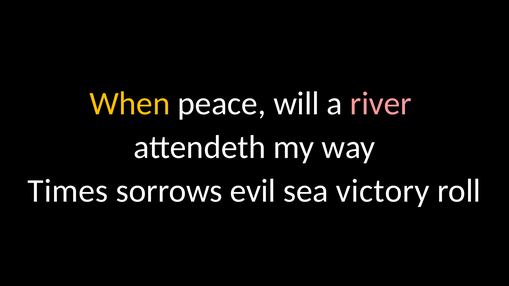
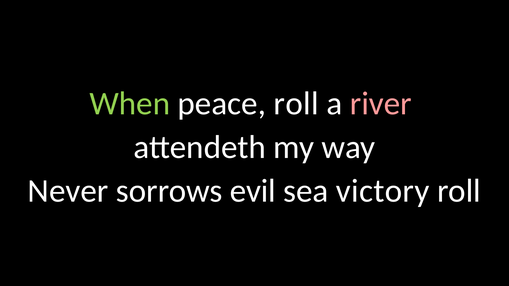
When colour: yellow -> light green
peace will: will -> roll
Times: Times -> Never
